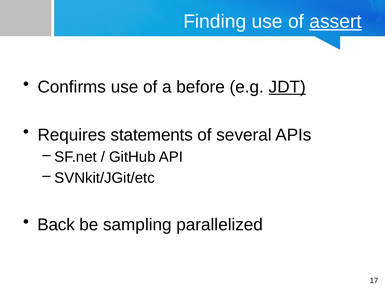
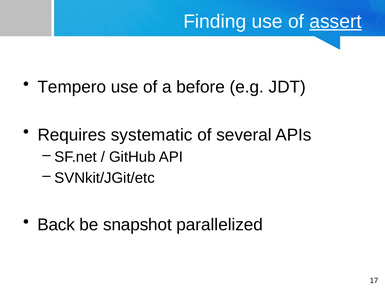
Confirms: Confirms -> Tempero
JDT underline: present -> none
statements: statements -> systematic
sampling: sampling -> snapshot
